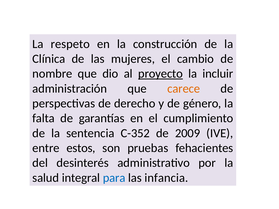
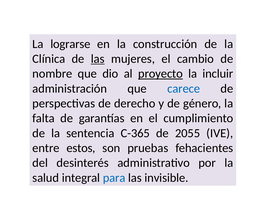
respeto: respeto -> lograrse
las at (98, 59) underline: none -> present
carece colour: orange -> blue
C-352: C-352 -> C-365
2009: 2009 -> 2055
infancia: infancia -> invisible
